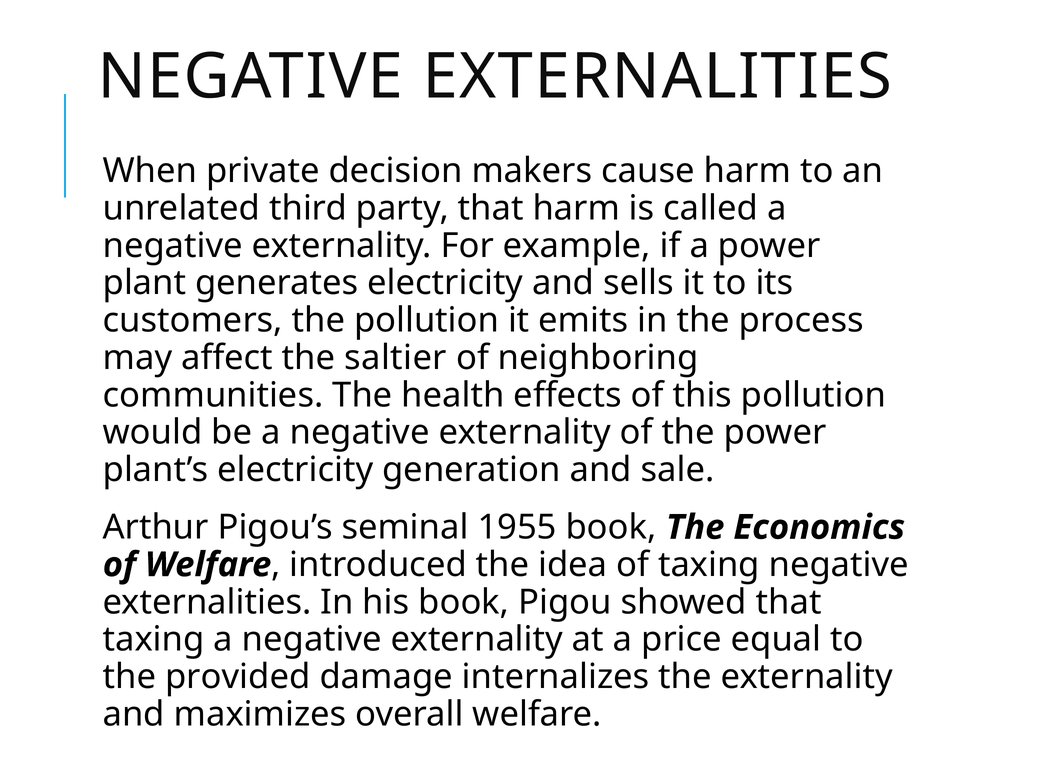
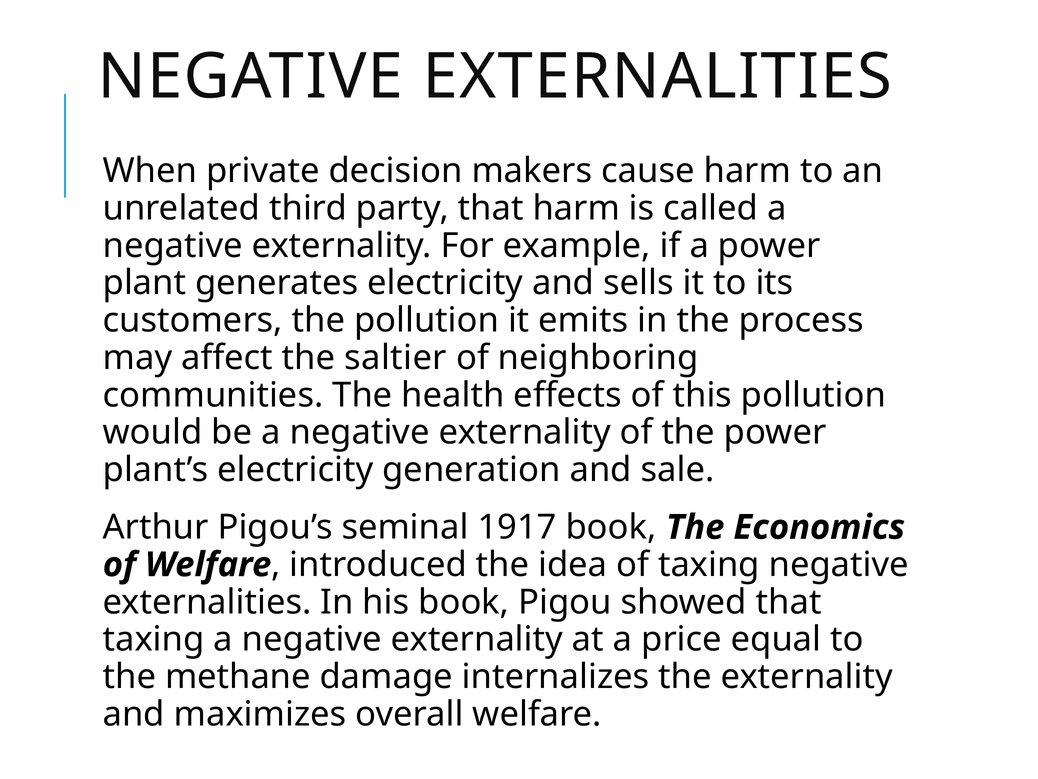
1955: 1955 -> 1917
provided: provided -> methane
